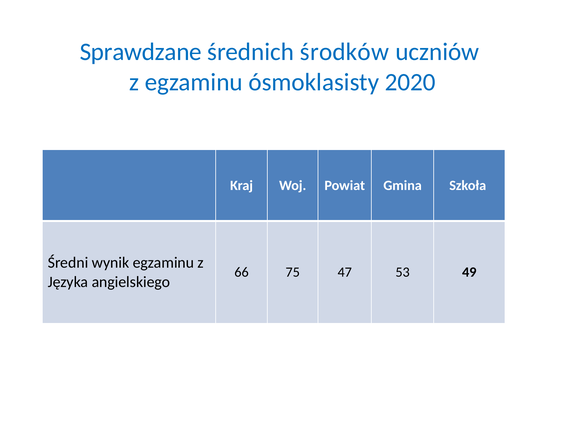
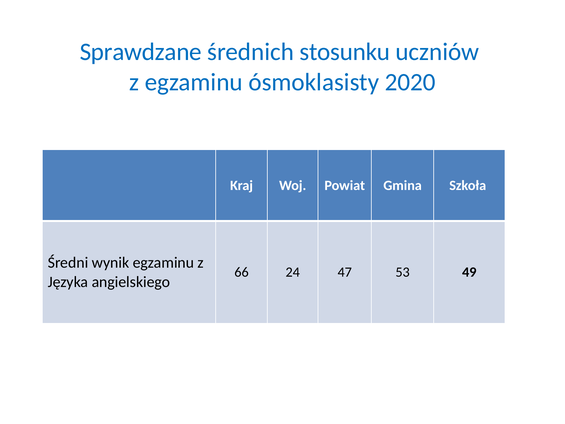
środków: środków -> stosunku
75: 75 -> 24
